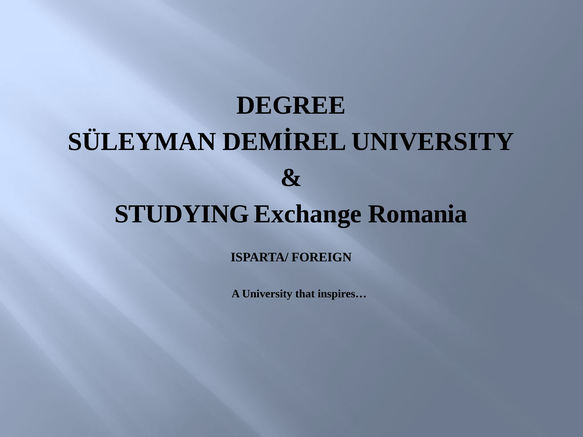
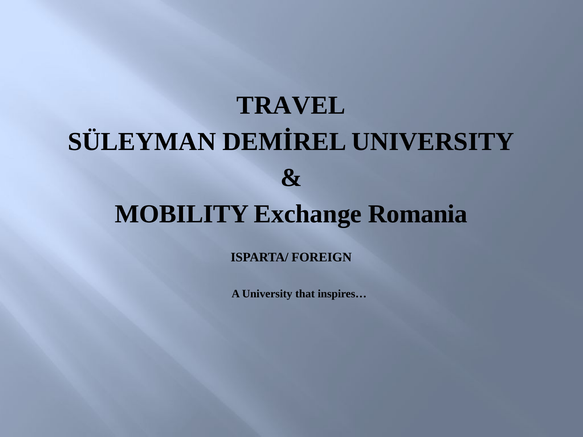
DEGREE: DEGREE -> TRAVEL
STUDYING: STUDYING -> MOBILITY
